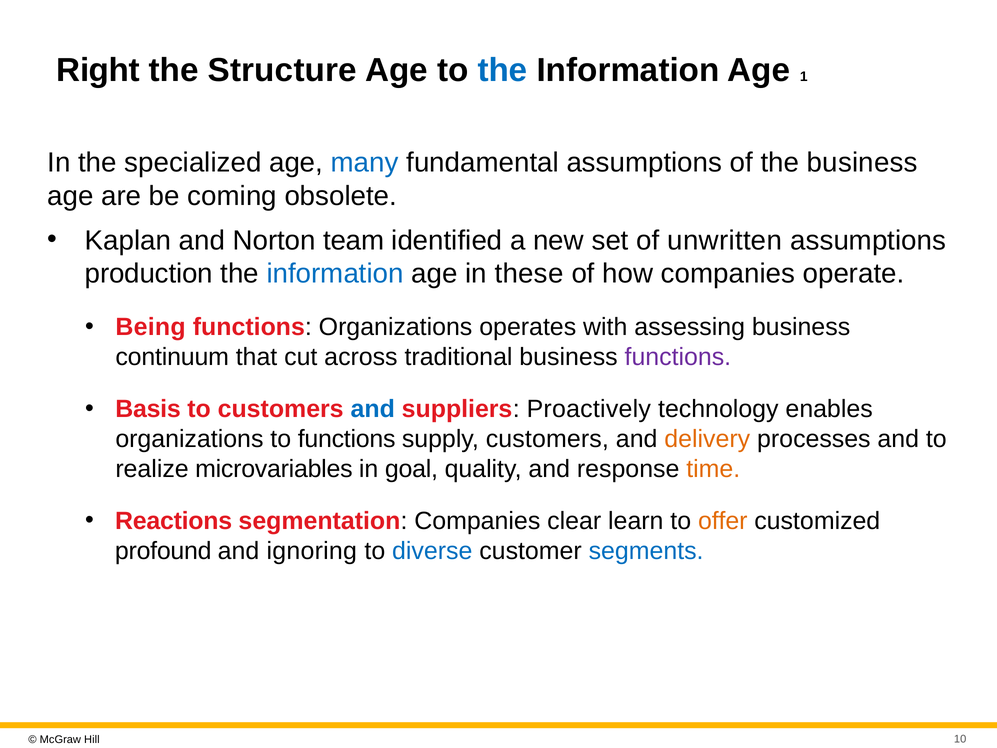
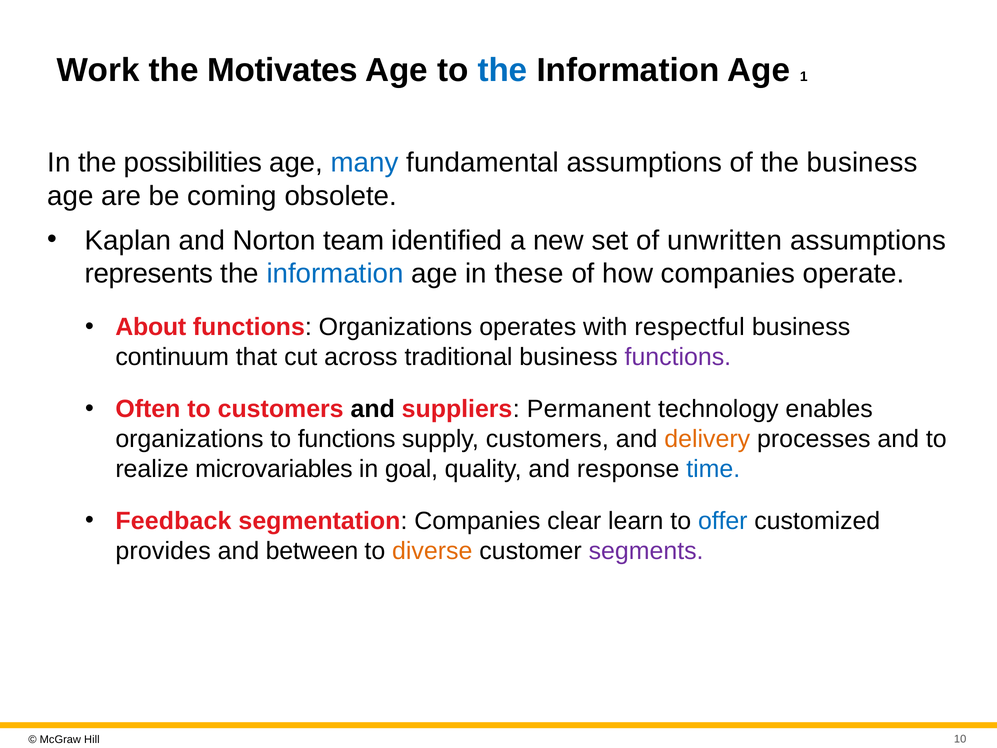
Right: Right -> Work
Structure: Structure -> Motivates
specialized: specialized -> possibilities
production: production -> represents
Being: Being -> About
assessing: assessing -> respectful
Basis: Basis -> Often
and at (373, 409) colour: blue -> black
Proactively: Proactively -> Permanent
time colour: orange -> blue
Reactions: Reactions -> Feedback
offer colour: orange -> blue
profound: profound -> provides
ignoring: ignoring -> between
diverse colour: blue -> orange
segments colour: blue -> purple
